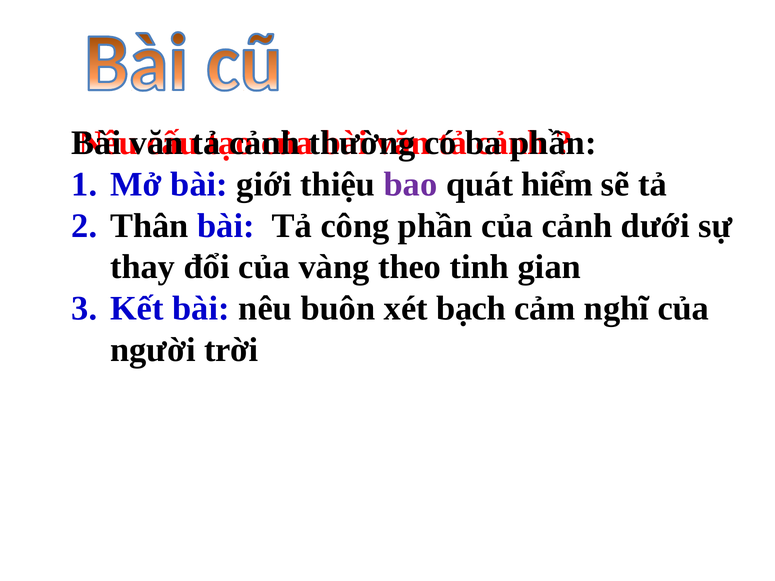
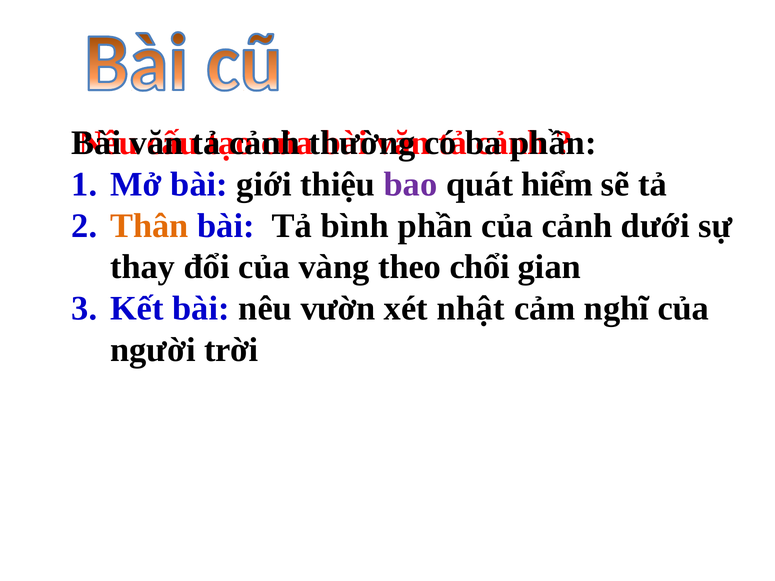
Thân colour: black -> orange
công: công -> bình
tinh: tinh -> chổi
buôn: buôn -> vườn
bạch: bạch -> nhật
